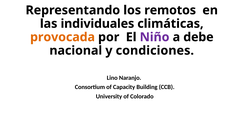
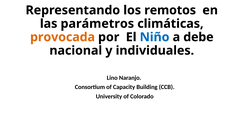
individuales: individuales -> parámetros
Niño colour: purple -> blue
condiciones: condiciones -> individuales
